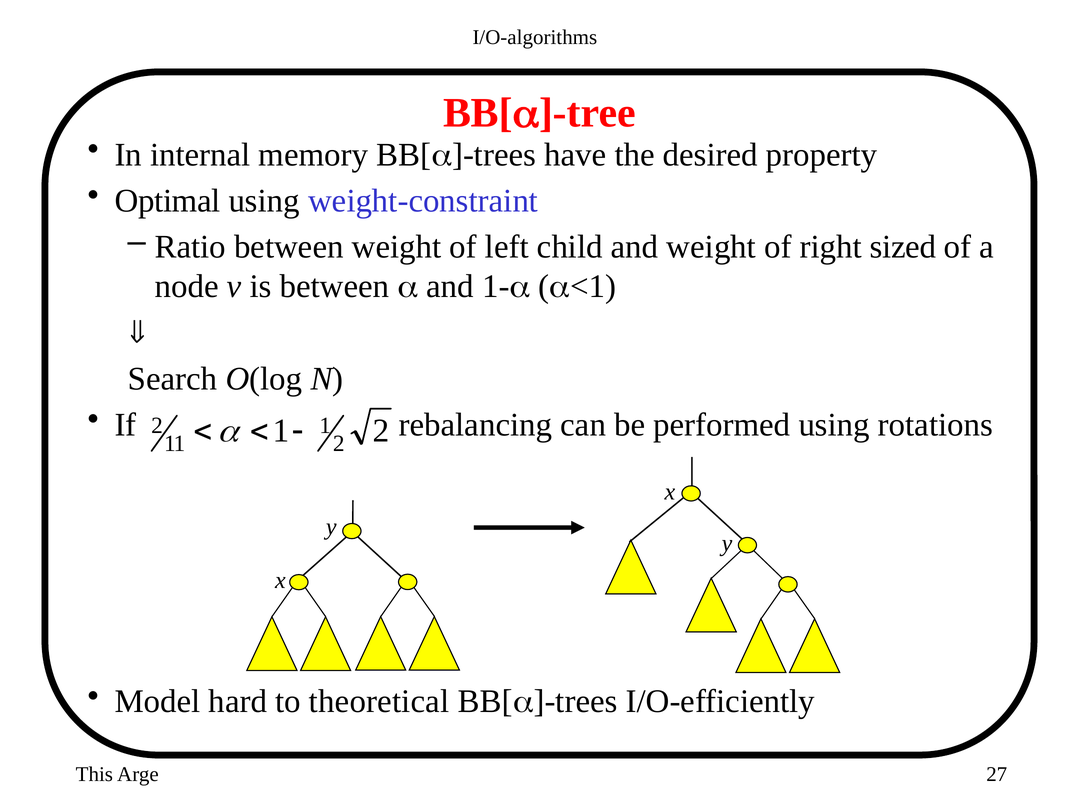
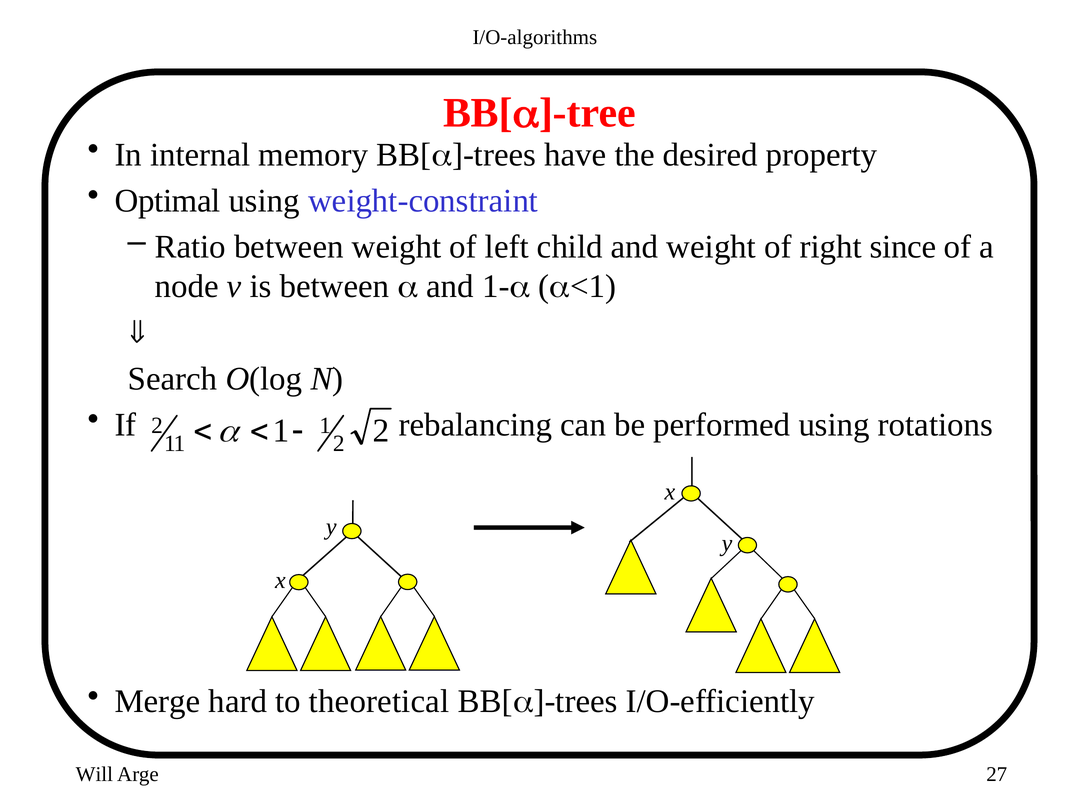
sized: sized -> since
Model: Model -> Merge
This: This -> Will
